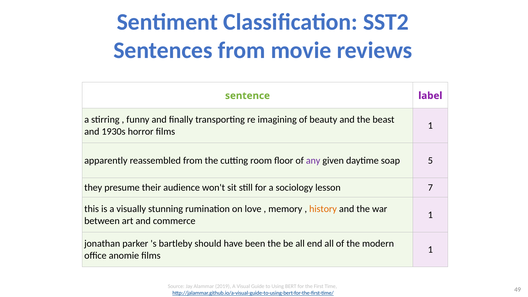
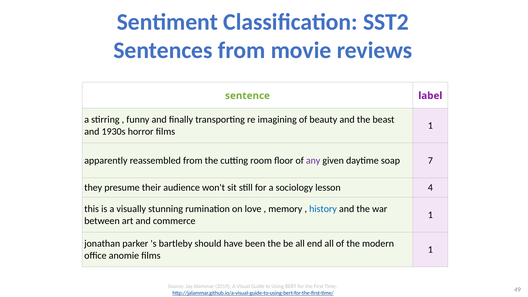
5: 5 -> 7
7: 7 -> 4
history colour: orange -> blue
